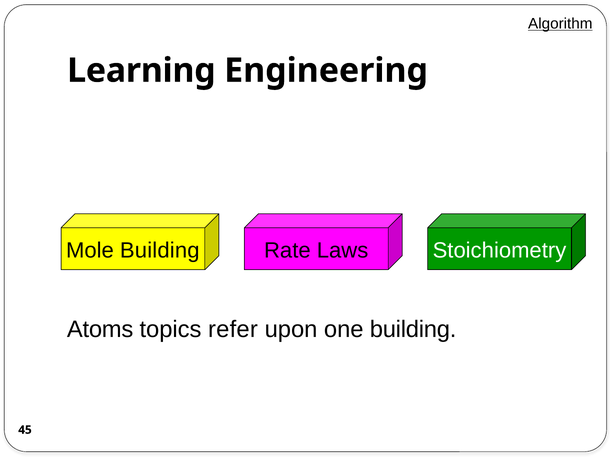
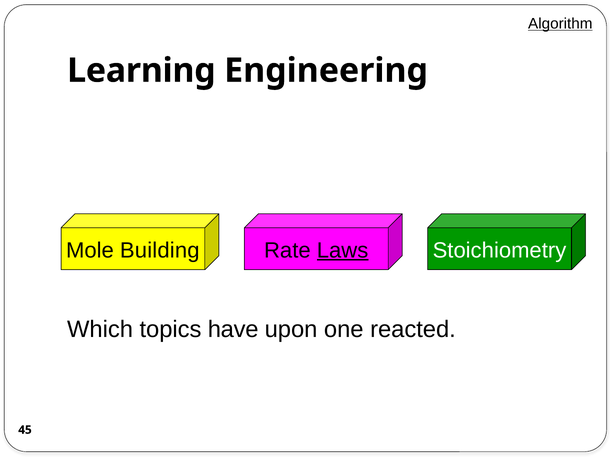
Laws underline: none -> present
Atoms: Atoms -> Which
refer: refer -> have
one building: building -> reacted
